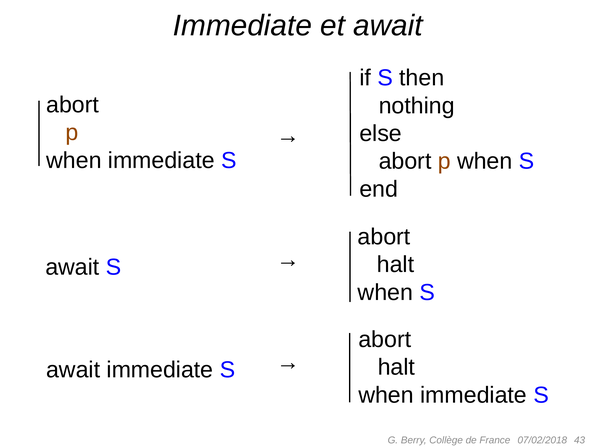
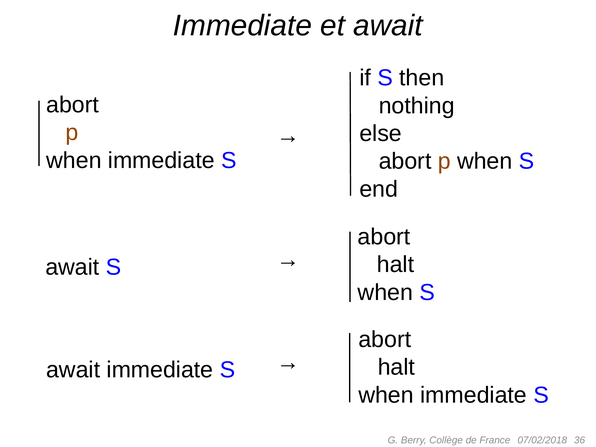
43: 43 -> 36
